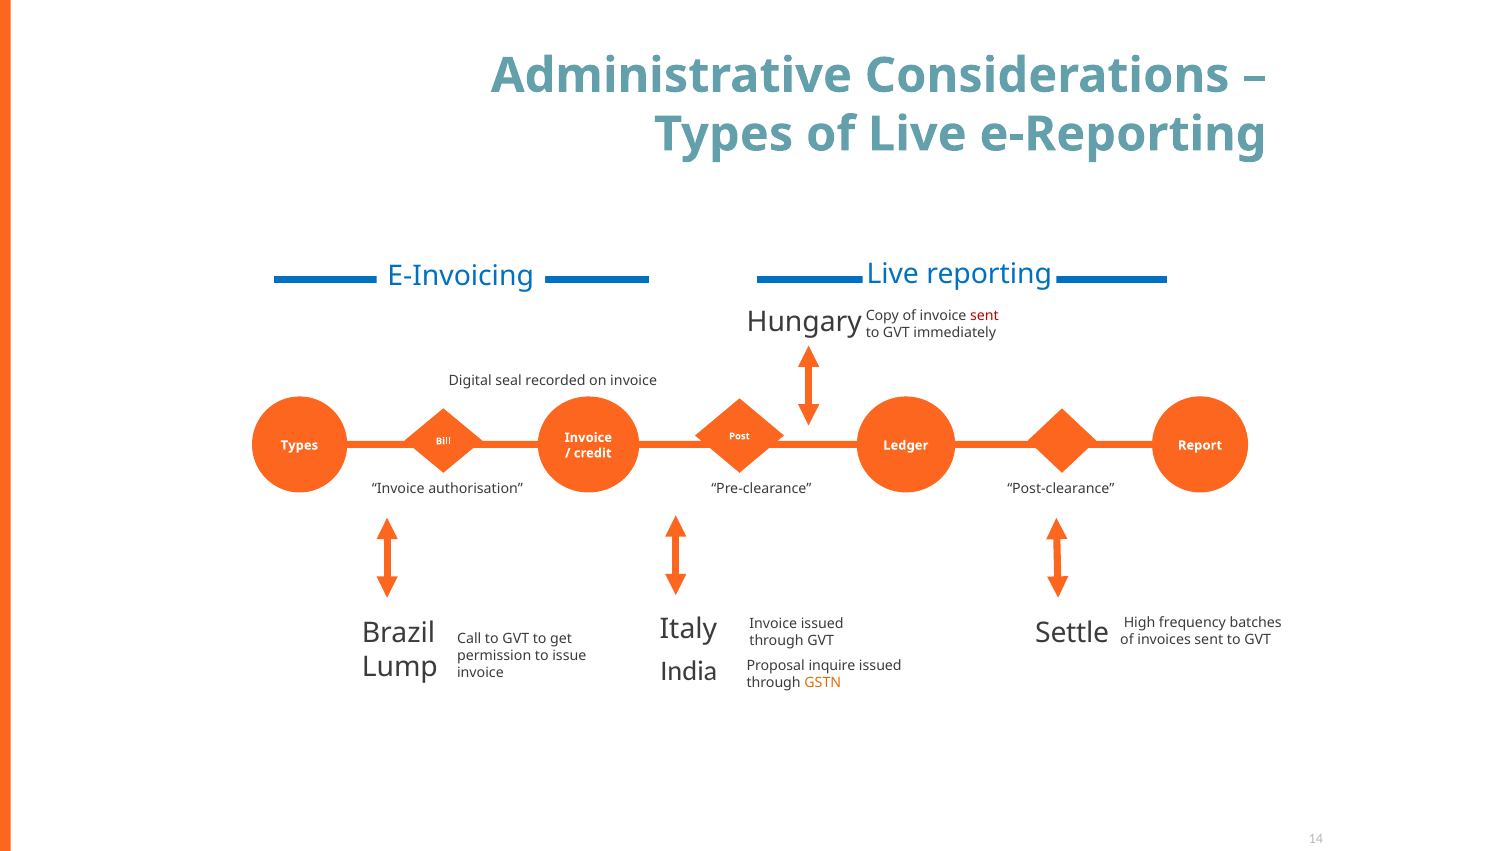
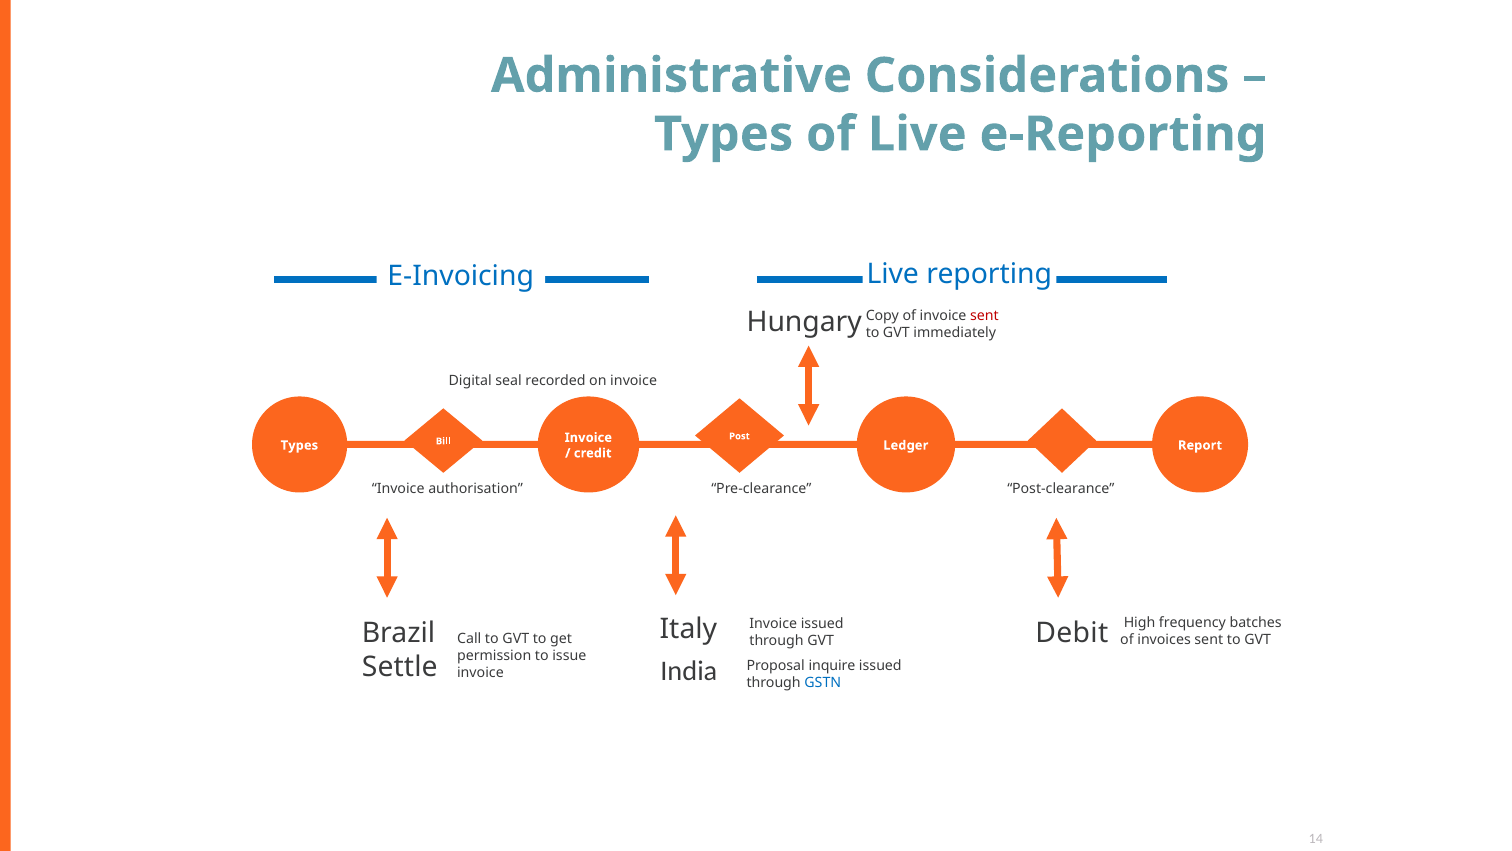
Settle: Settle -> Debit
Lump: Lump -> Settle
GSTN colour: orange -> blue
